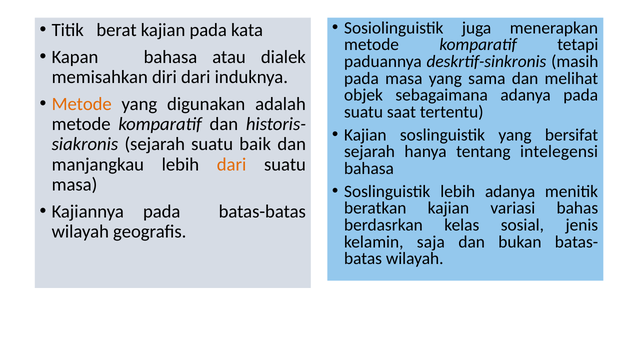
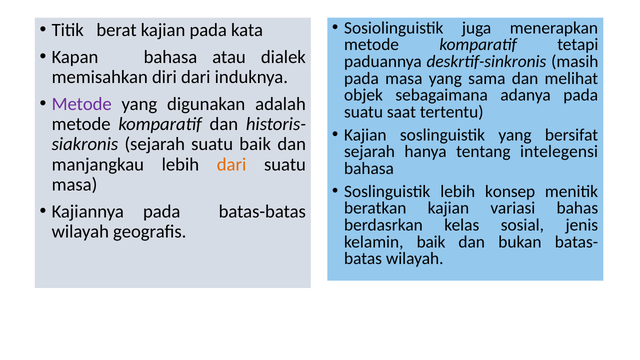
Metode at (82, 104) colour: orange -> purple
lebih adanya: adanya -> konsep
kelamin saja: saja -> baik
